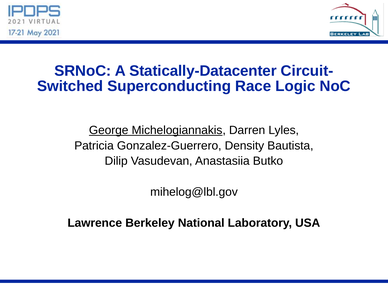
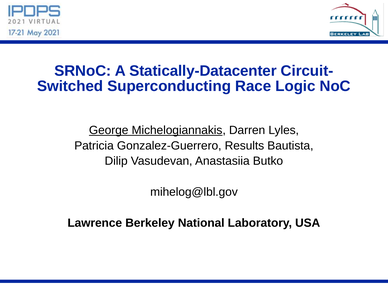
Density: Density -> Results
